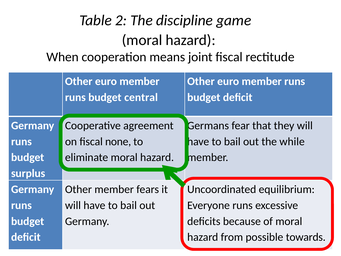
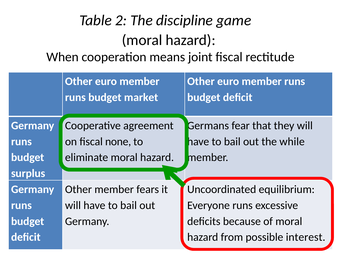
central: central -> market
towards: towards -> interest
